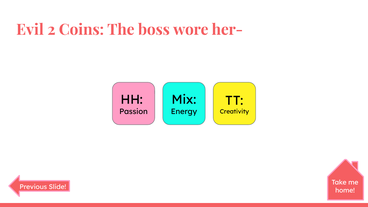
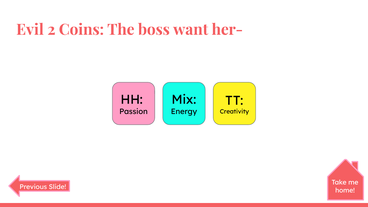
wore: wore -> want
